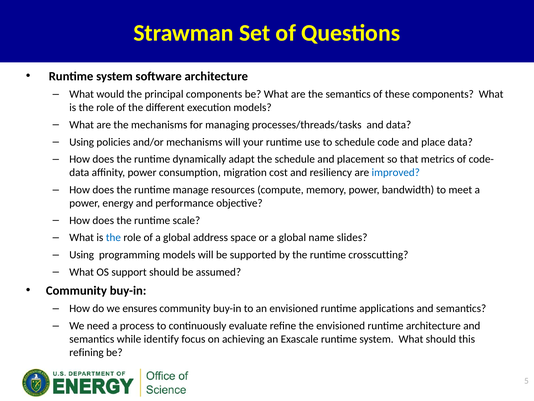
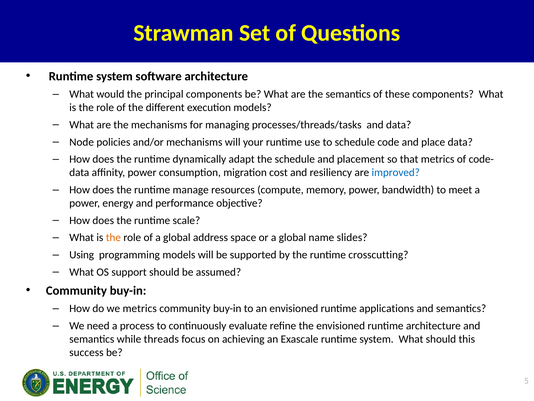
Using at (82, 142): Using -> Node
the at (113, 237) colour: blue -> orange
we ensures: ensures -> metrics
identify: identify -> threads
refining: refining -> success
